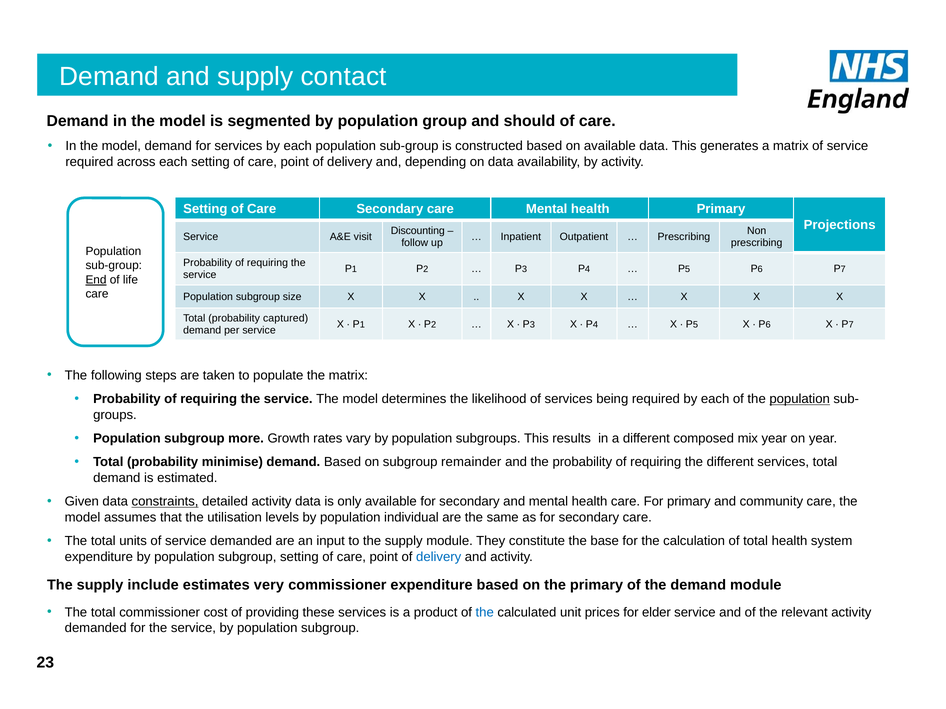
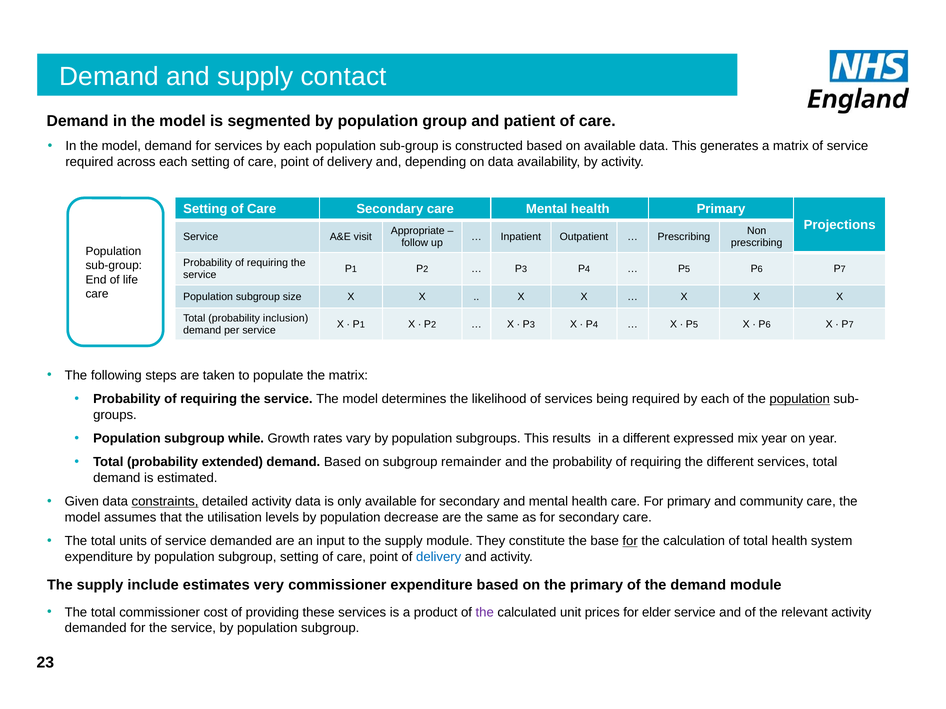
should: should -> patient
Discounting: Discounting -> Appropriate
End underline: present -> none
captured: captured -> inclusion
more: more -> while
composed: composed -> expressed
minimise: minimise -> extended
individual: individual -> decrease
for at (630, 541) underline: none -> present
the at (485, 613) colour: blue -> purple
